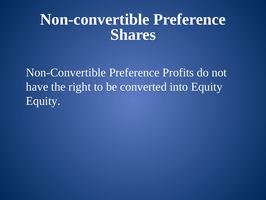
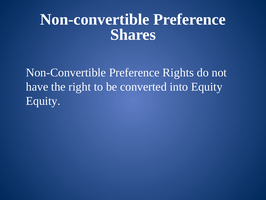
Profits: Profits -> Rights
